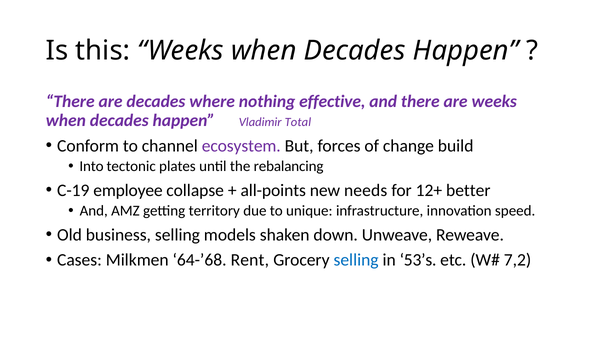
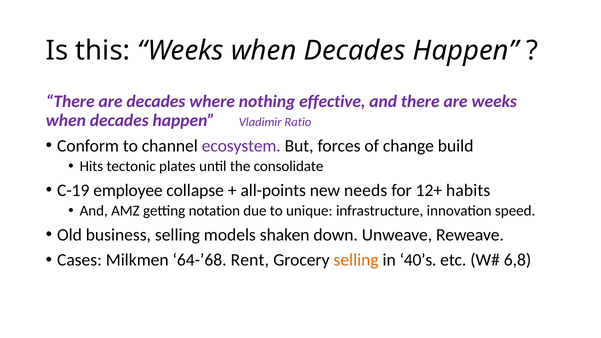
Total: Total -> Ratio
Into: Into -> Hits
rebalancing: rebalancing -> consolidate
better: better -> habits
territory: territory -> notation
selling at (356, 260) colour: blue -> orange
53’s: 53’s -> 40’s
7,2: 7,2 -> 6,8
